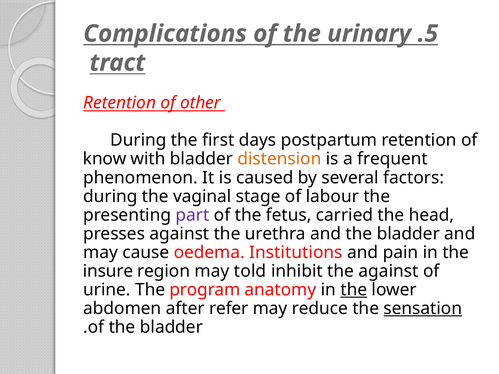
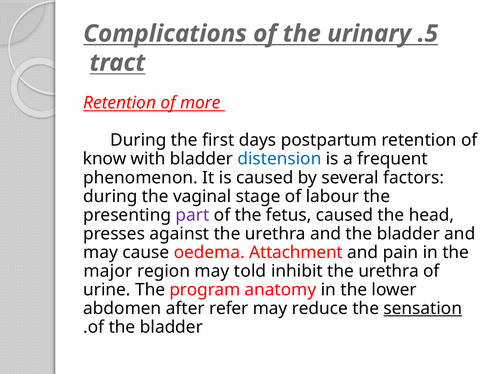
other: other -> more
distension colour: orange -> blue
fetus carried: carried -> caused
Institutions: Institutions -> Attachment
insure: insure -> major
inhibit the against: against -> urethra
the at (354, 290) underline: present -> none
